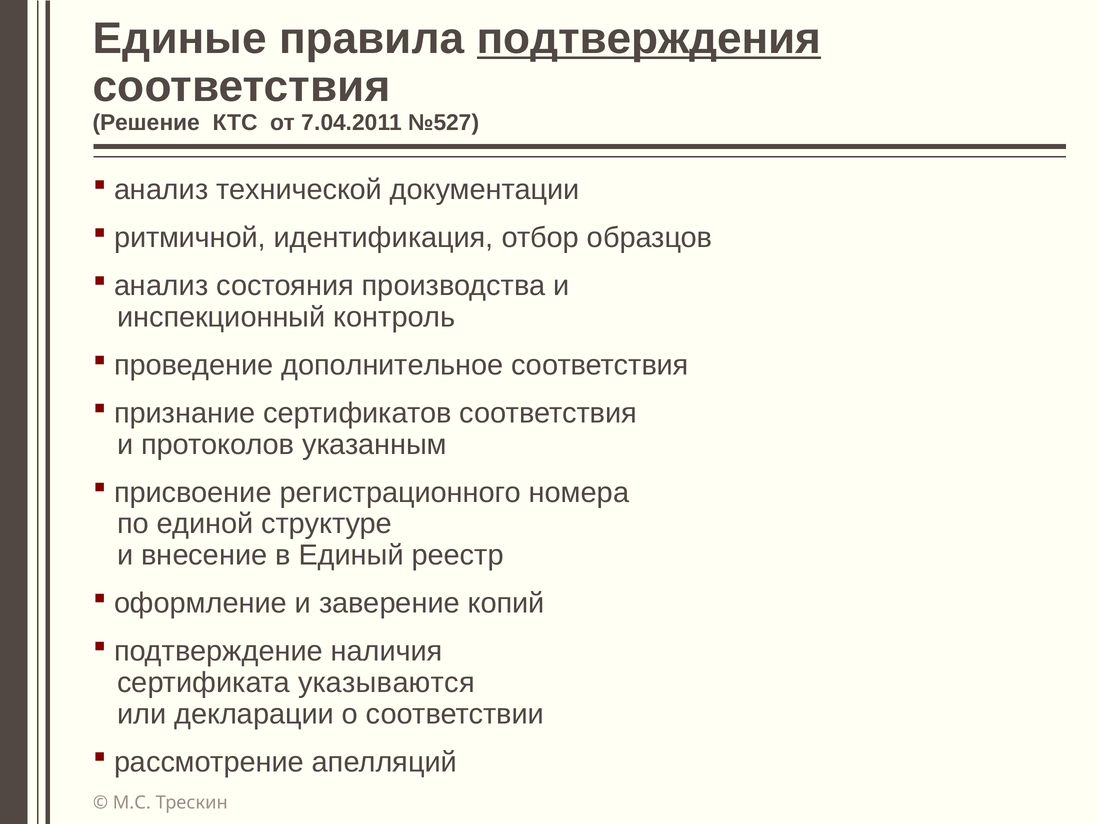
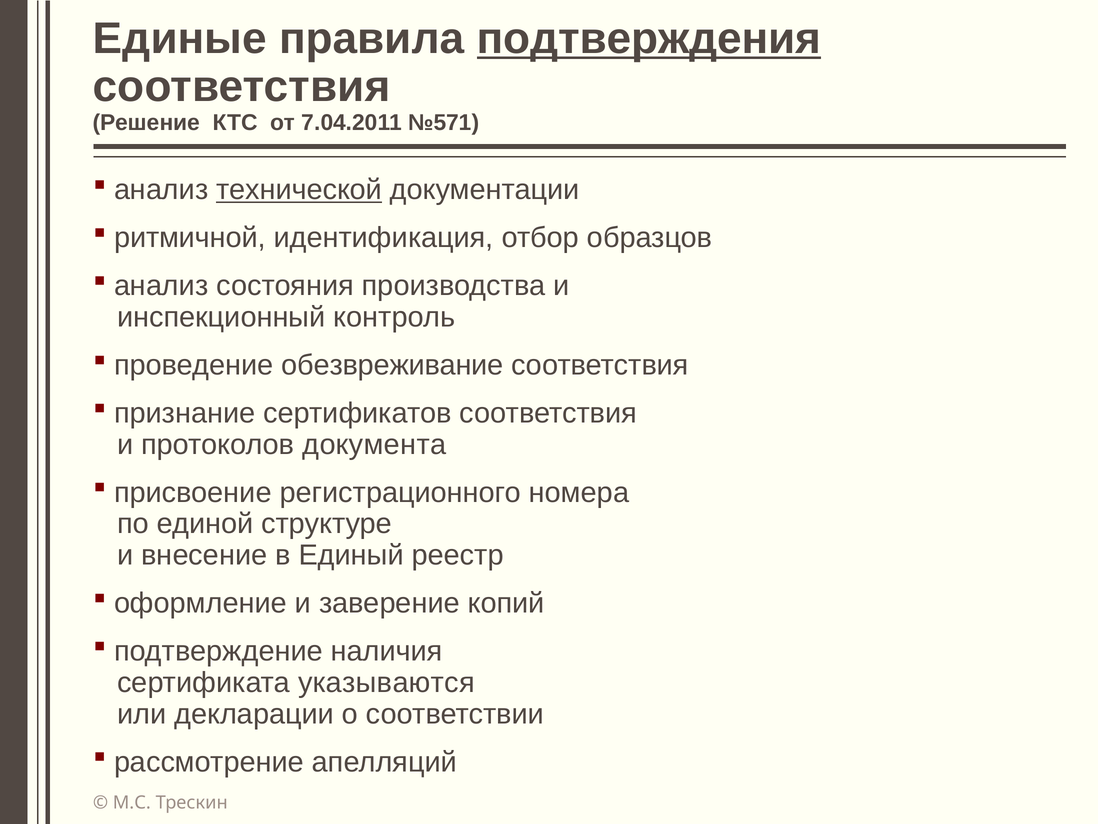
№527: №527 -> №571
технической underline: none -> present
дополнительное: дополнительное -> обезвреживание
указанным: указанным -> документа
